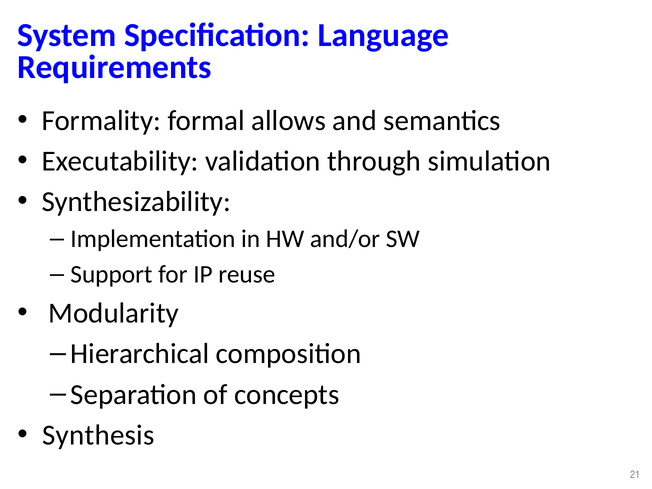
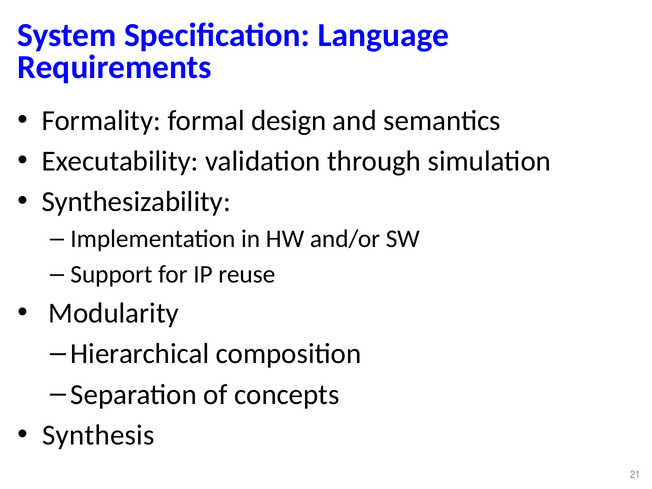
allows: allows -> design
